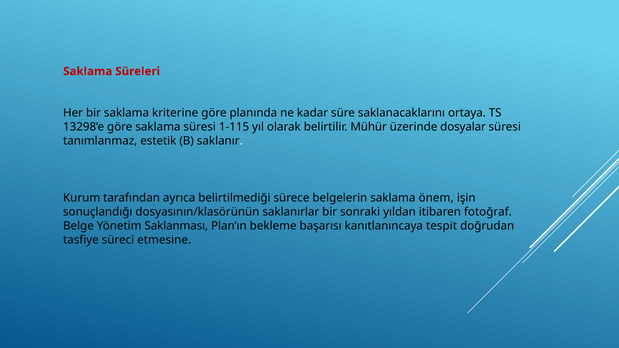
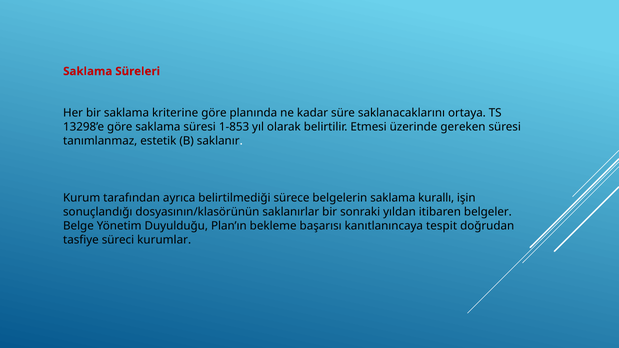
1-115: 1-115 -> 1-853
Mühür: Mühür -> Etmesi
dosyalar: dosyalar -> gereken
önem: önem -> kurallı
fotoğraf: fotoğraf -> belgeler
Saklanması: Saklanması -> Duyulduğu
etmesine: etmesine -> kurumlar
